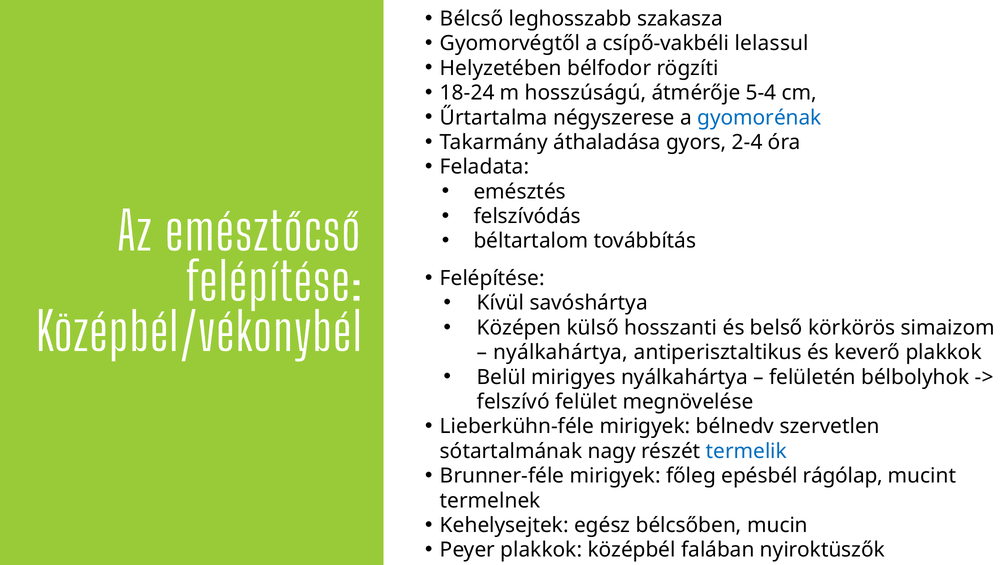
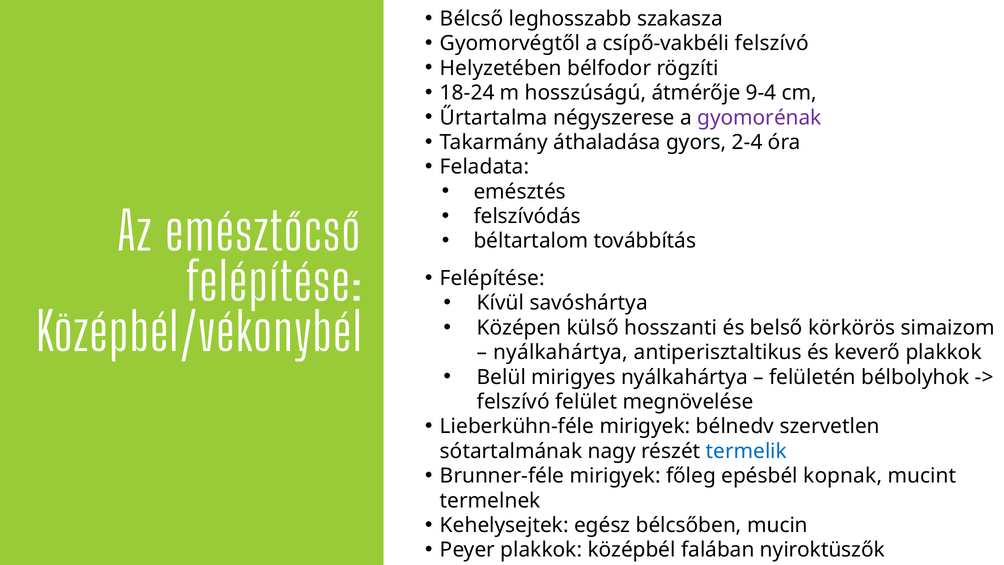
csípő-vakbéli lelassul: lelassul -> felszívó
5-4: 5-4 -> 9-4
gyomorénak colour: blue -> purple
rágólap: rágólap -> kopnak
